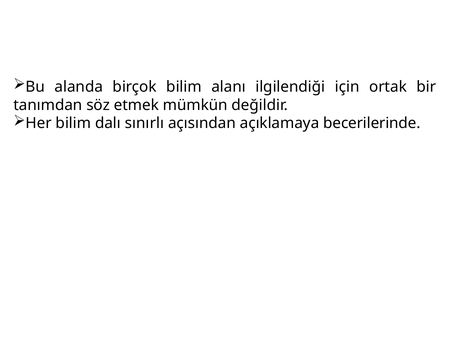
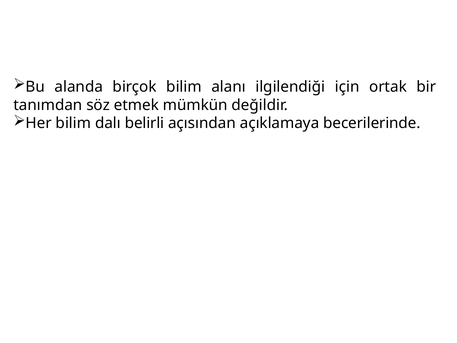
sınırlı: sınırlı -> belirli
